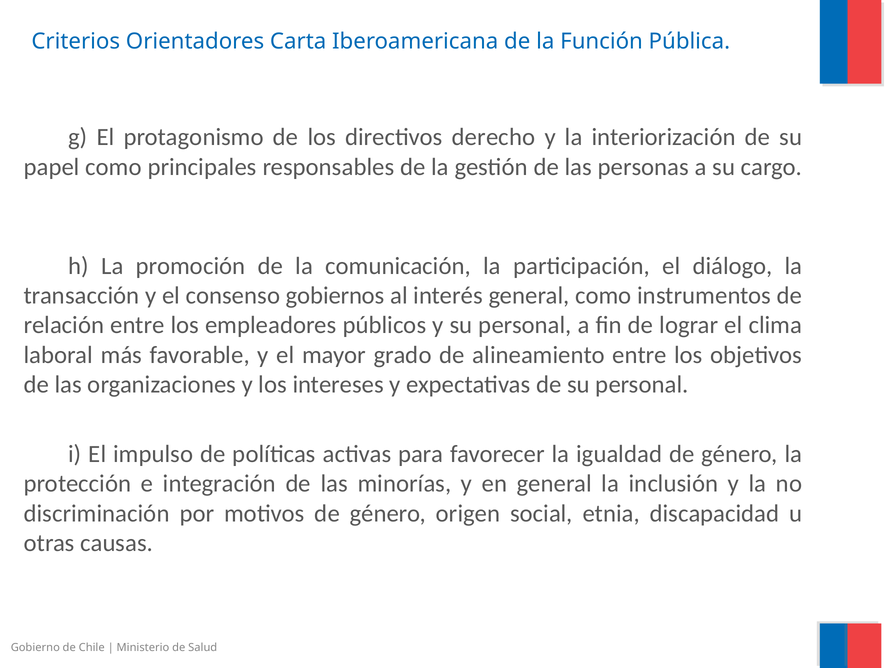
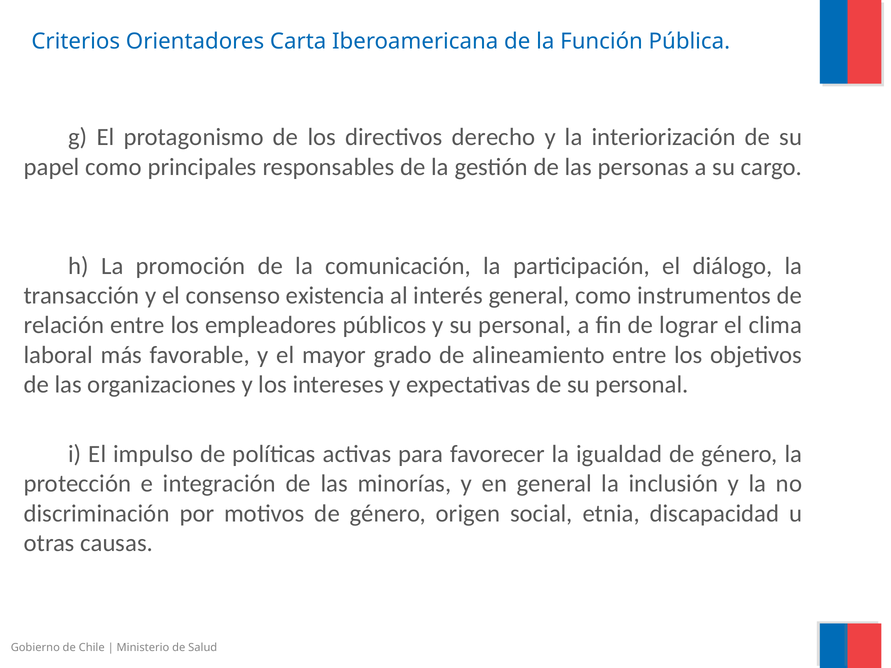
gobiernos: gobiernos -> existencia
